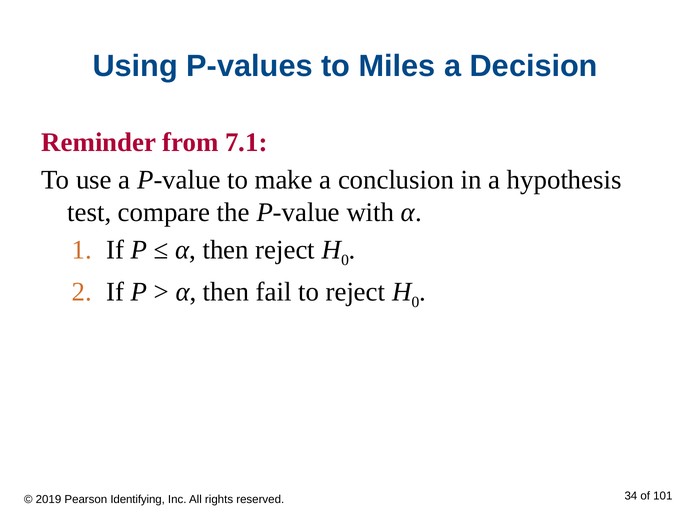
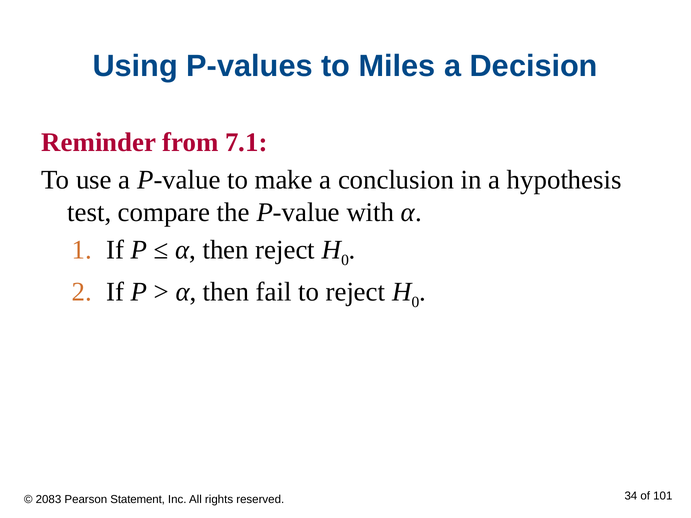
2019: 2019 -> 2083
Identifying: Identifying -> Statement
